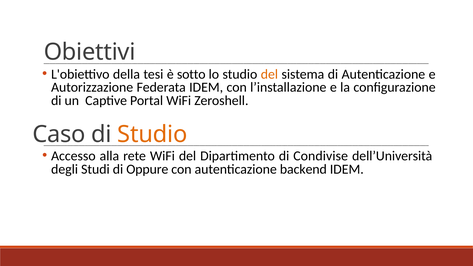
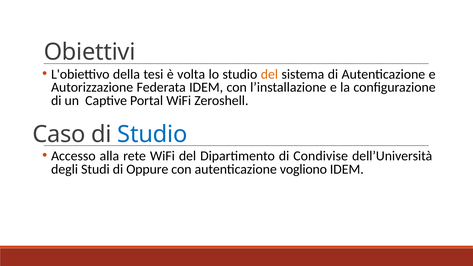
sotto: sotto -> volta
Studio at (152, 134) colour: orange -> blue
backend: backend -> vogliono
